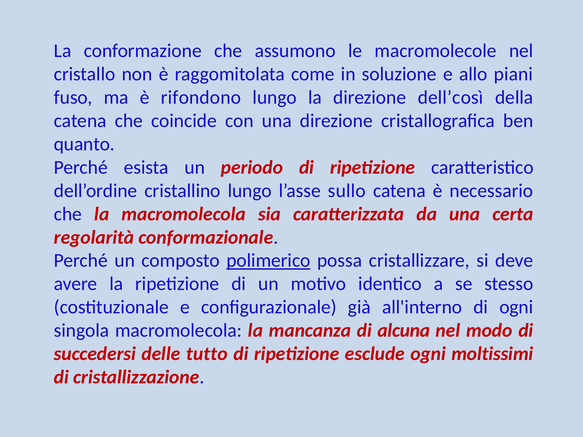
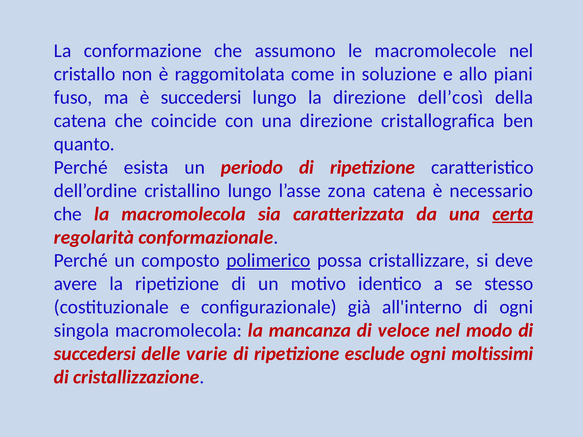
è rifondono: rifondono -> succedersi
sullo: sullo -> zona
certa underline: none -> present
alcuna: alcuna -> veloce
tutto: tutto -> varie
